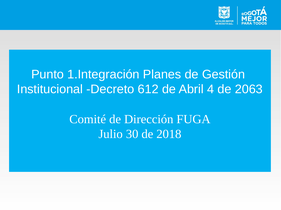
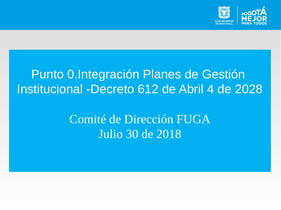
1.Integración: 1.Integración -> 0.Integración
2063: 2063 -> 2028
